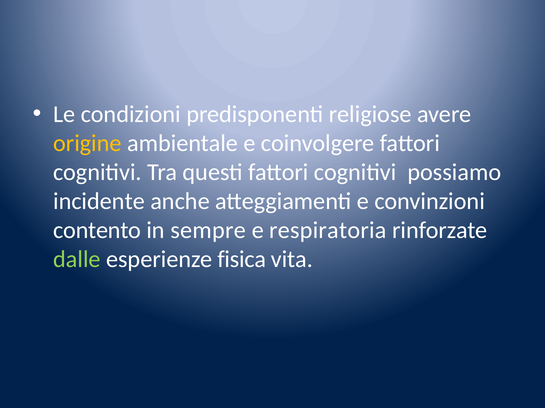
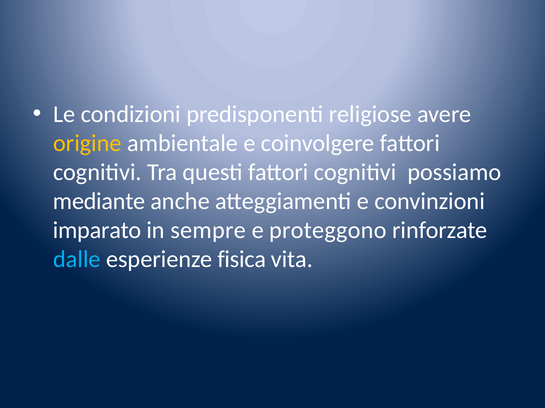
incidente: incidente -> mediante
contento: contento -> imparato
respiratoria: respiratoria -> proteggono
dalle colour: light green -> light blue
